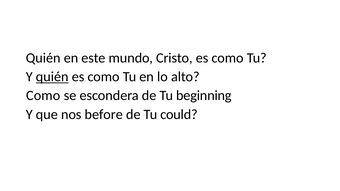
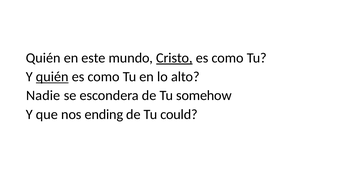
Cristo underline: none -> present
Como at (43, 96): Como -> Nadie
beginning: beginning -> somehow
before: before -> ending
